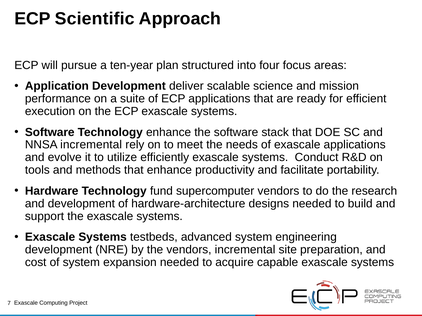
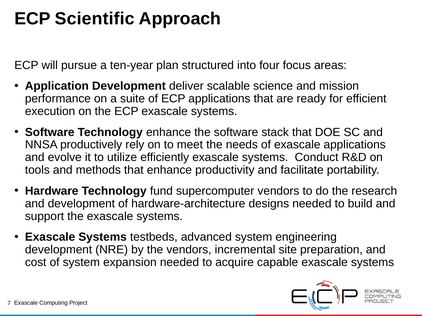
NNSA incremental: incremental -> productively
